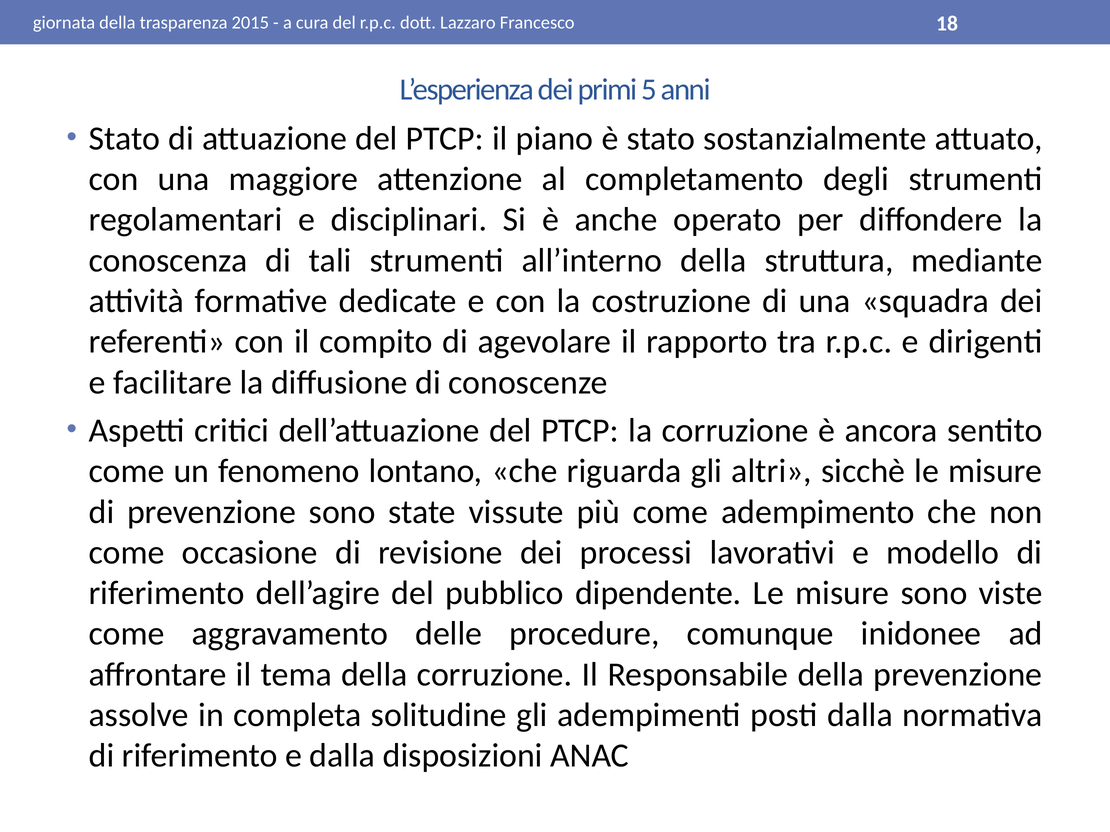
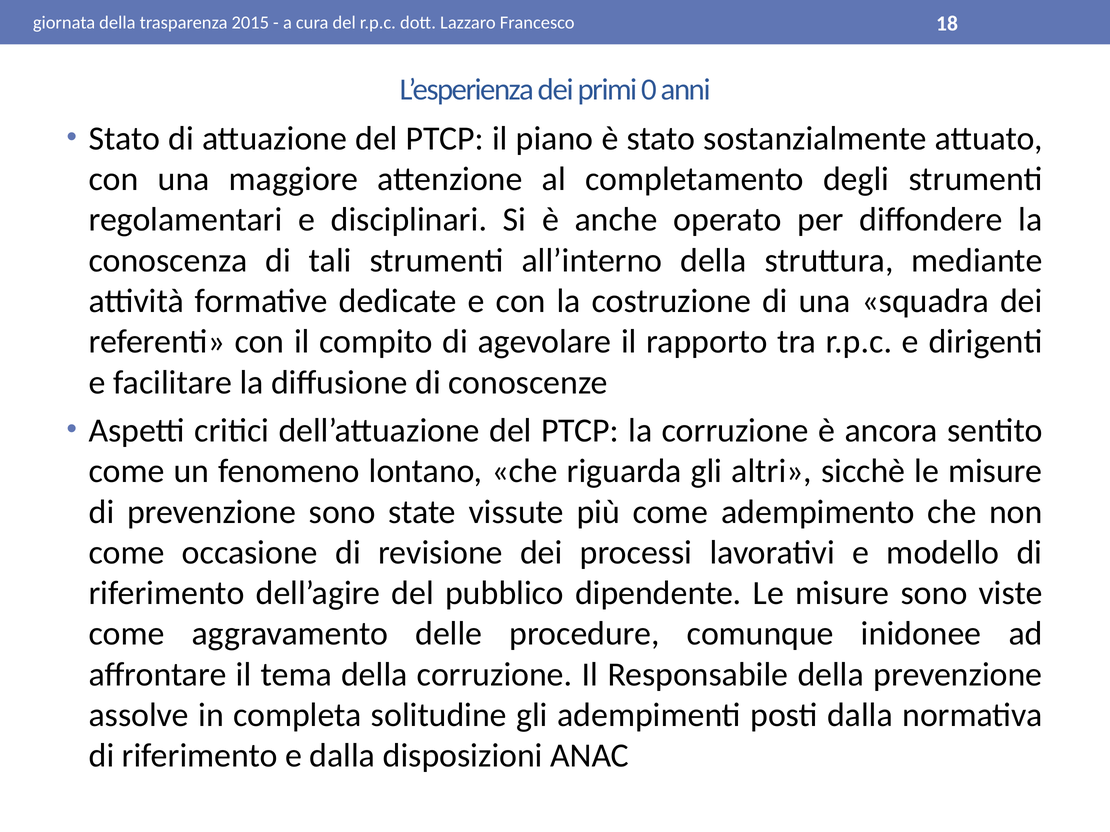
5: 5 -> 0
